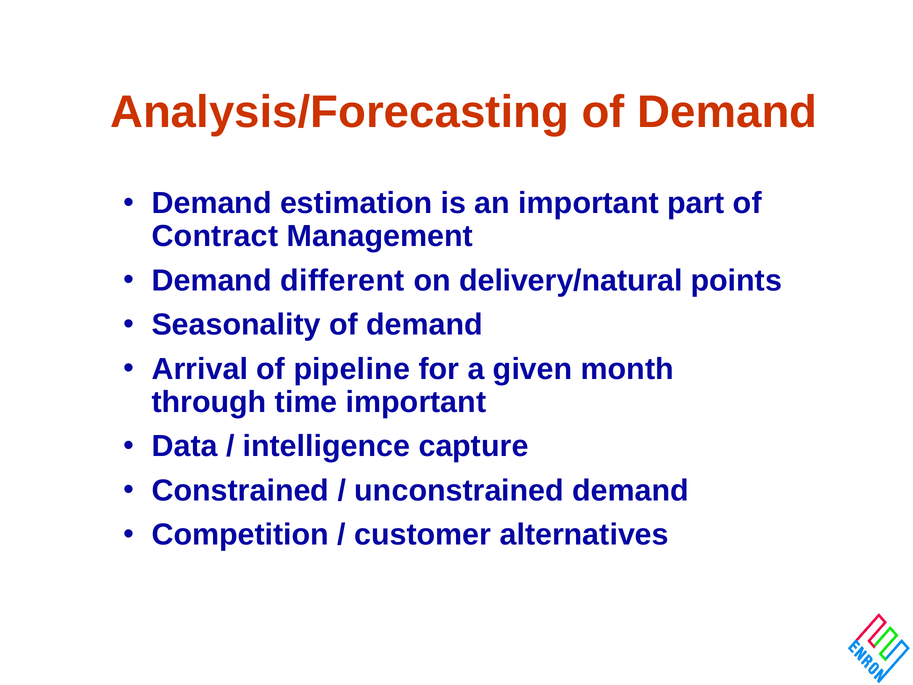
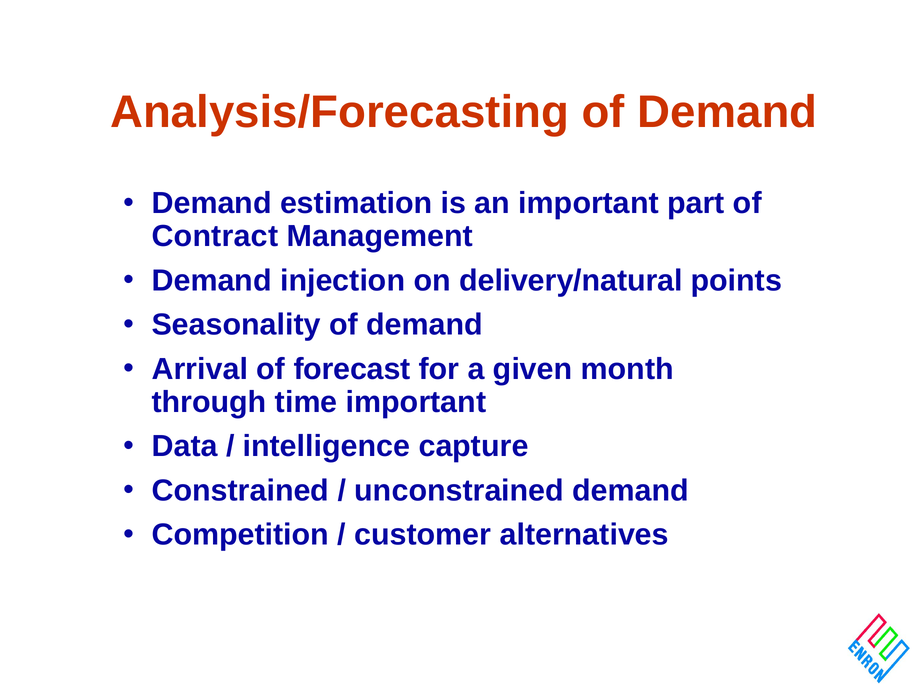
different: different -> injection
pipeline: pipeline -> forecast
